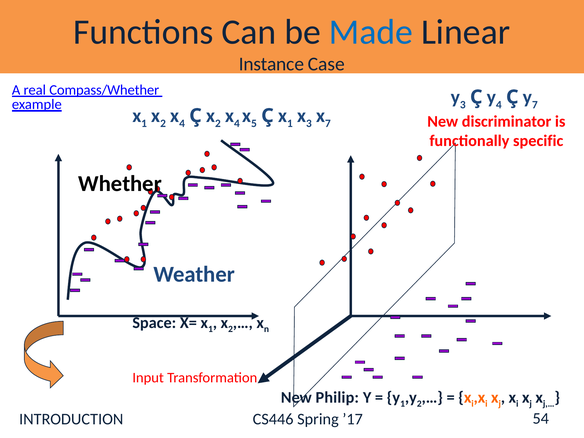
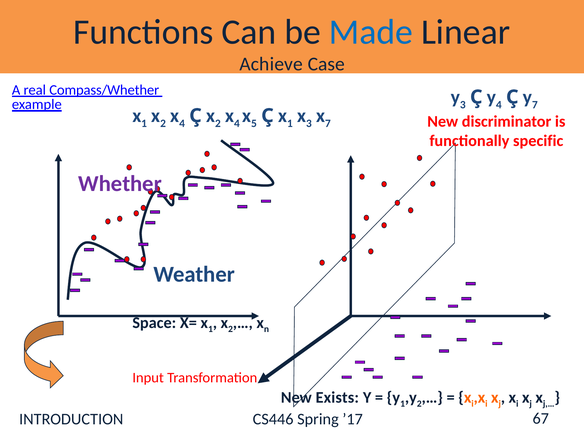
Instance: Instance -> Achieve
Whether colour: black -> purple
Philip: Philip -> Exists
54: 54 -> 67
